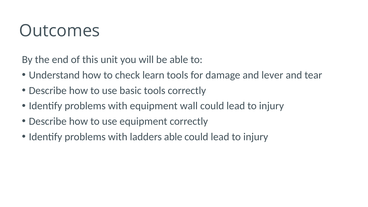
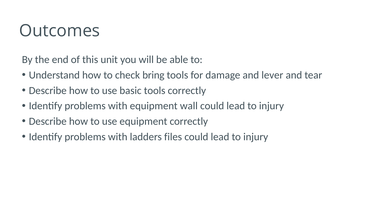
learn: learn -> bring
ladders able: able -> files
